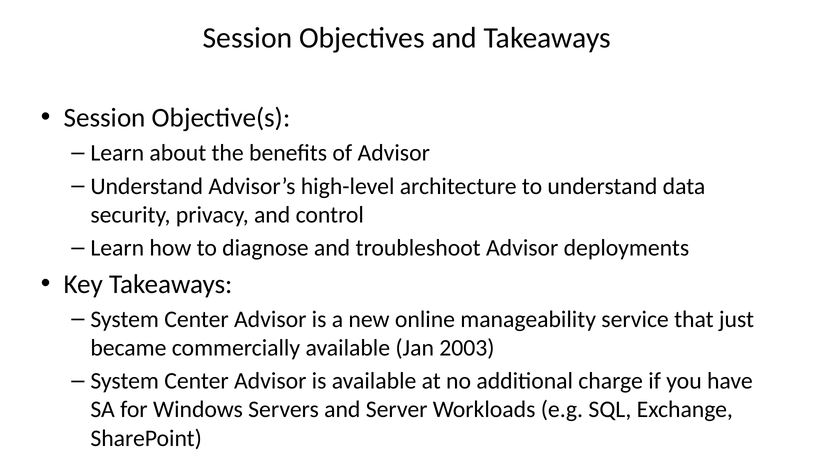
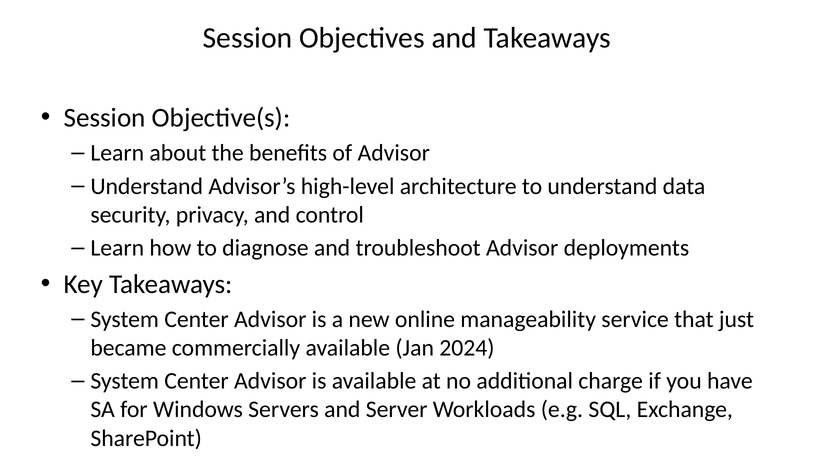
2003: 2003 -> 2024
